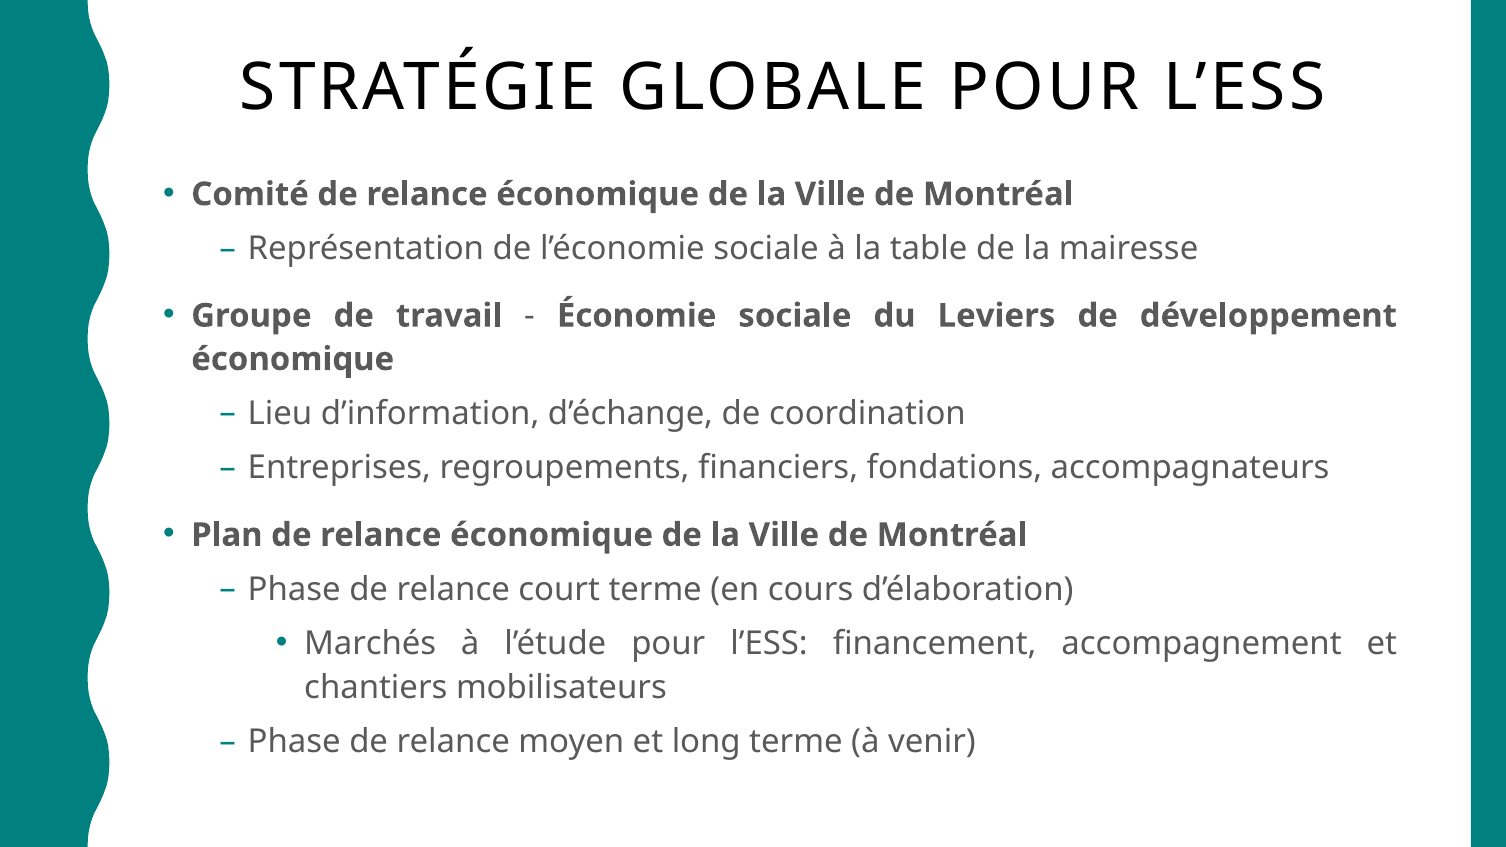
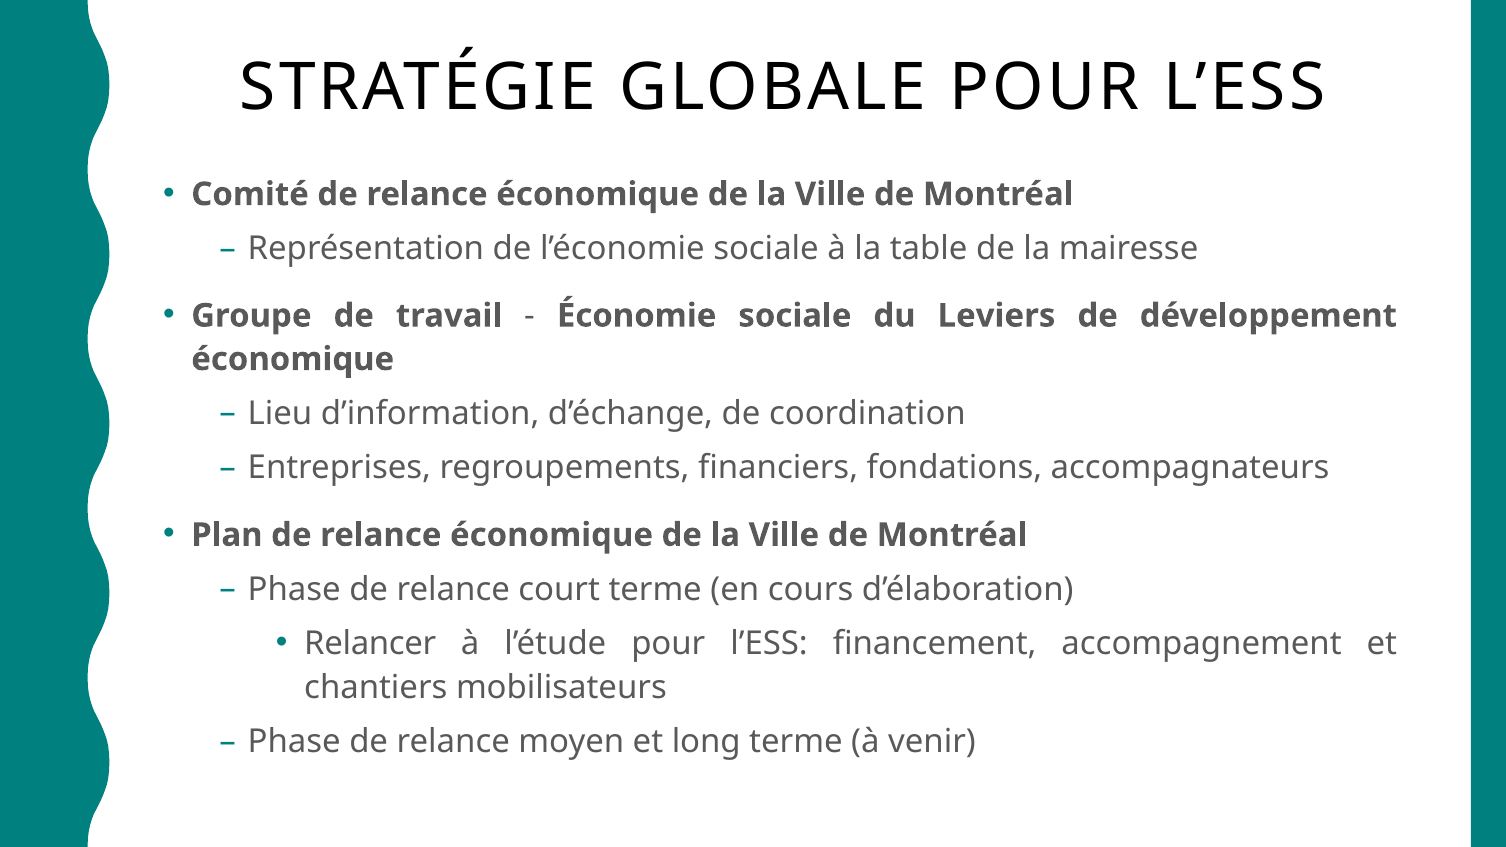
Marchés: Marchés -> Relancer
